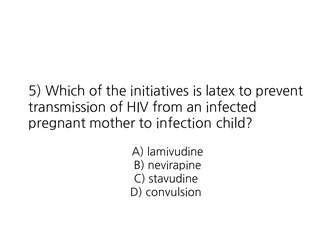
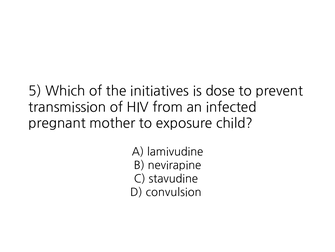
latex: latex -> dose
infection: infection -> exposure
